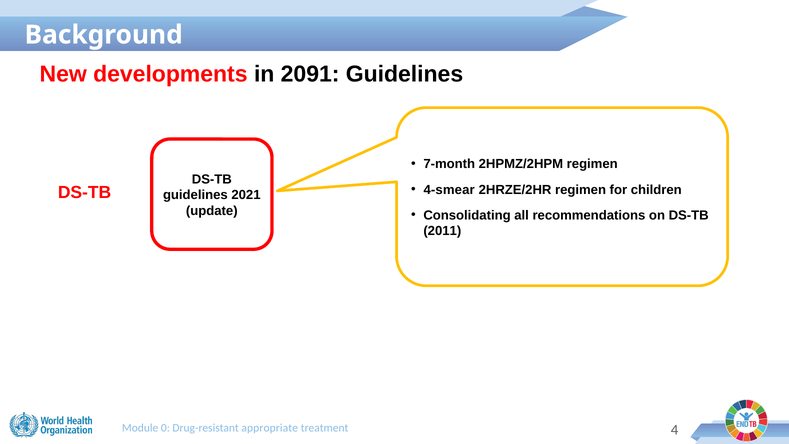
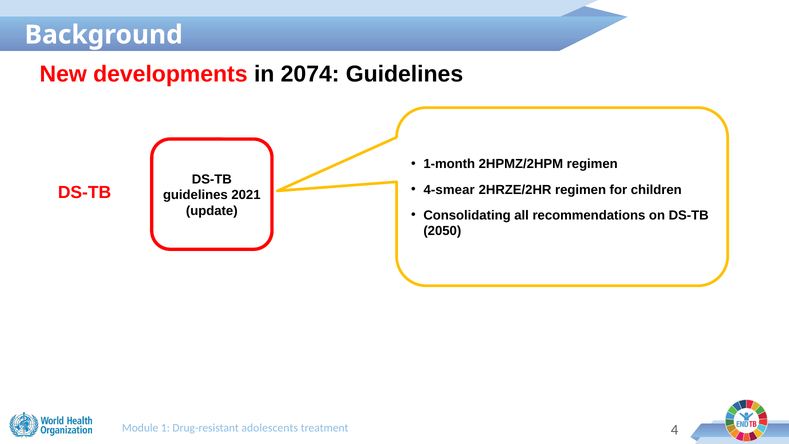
2091: 2091 -> 2074
7-month: 7-month -> 1-month
2011: 2011 -> 2050
0: 0 -> 1
appropriate: appropriate -> adolescents
